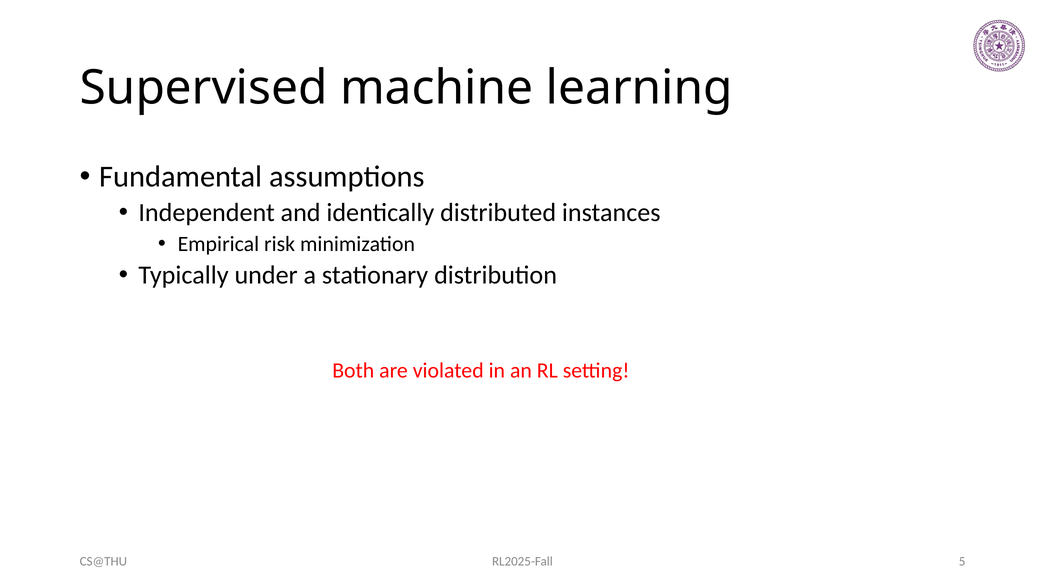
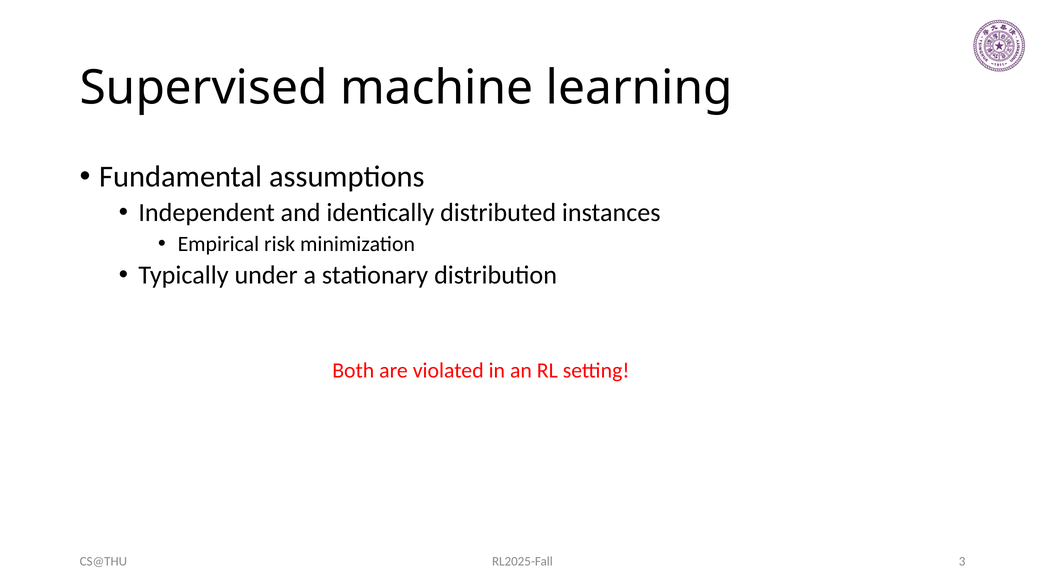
5: 5 -> 3
